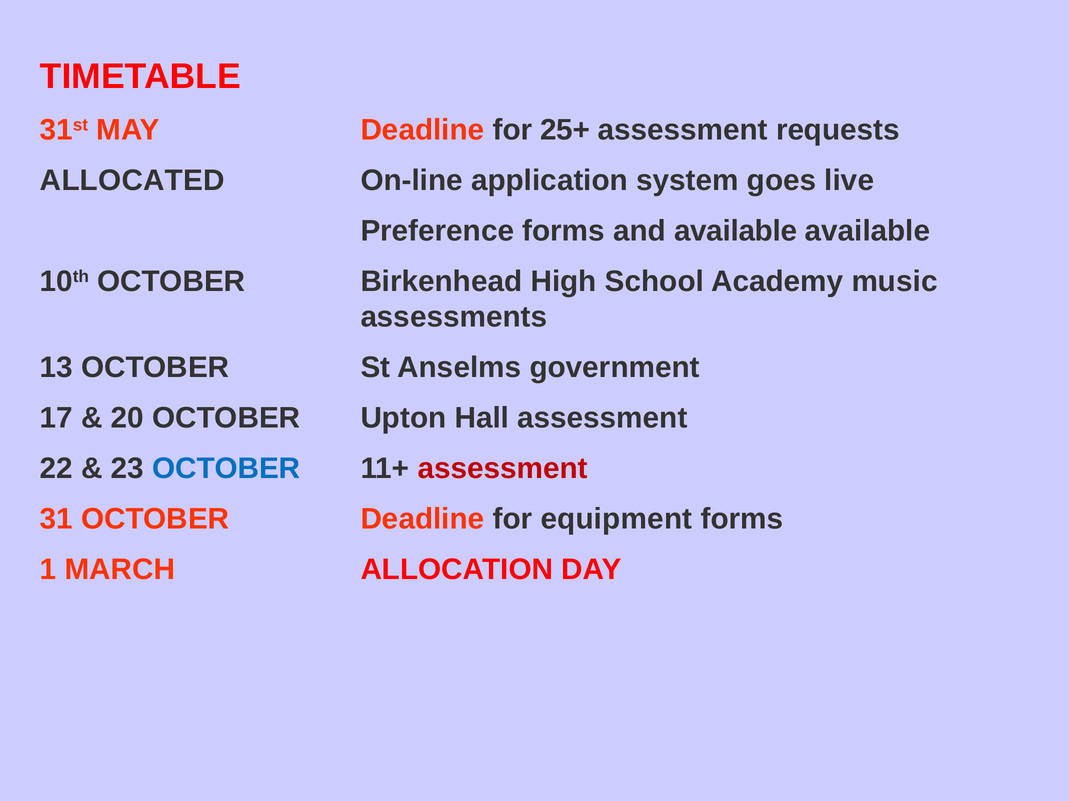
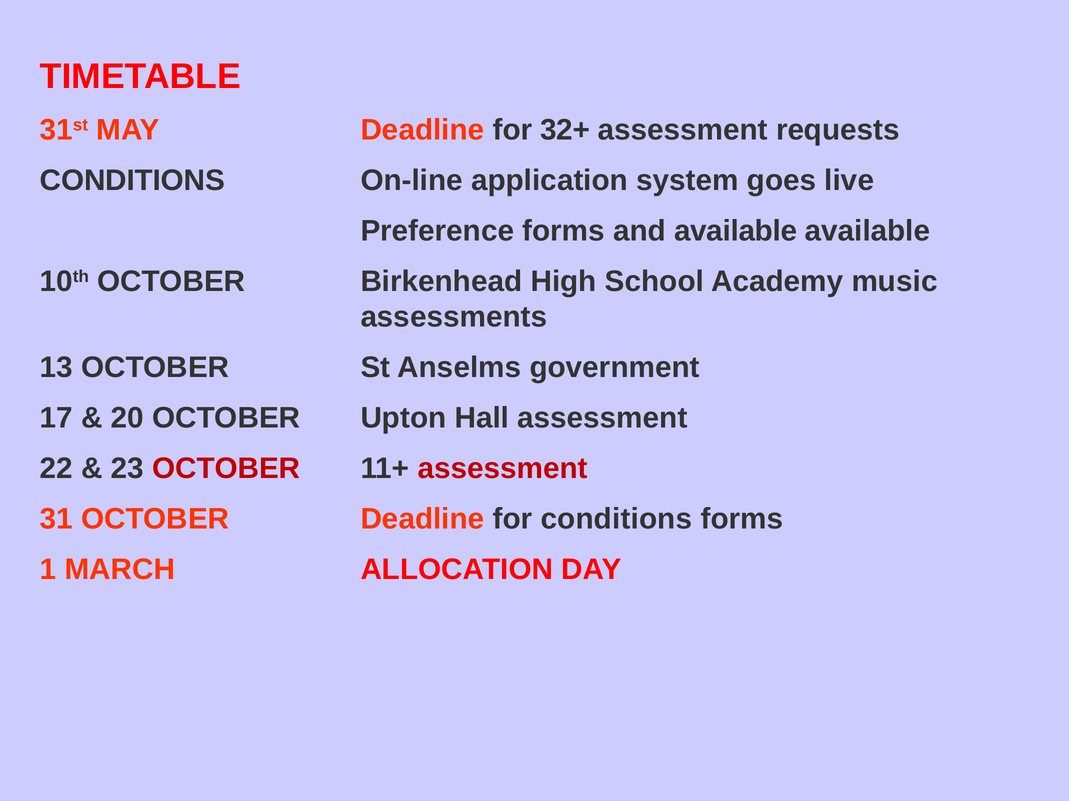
25+: 25+ -> 32+
ALLOCATED at (132, 181): ALLOCATED -> CONDITIONS
OCTOBER at (226, 469) colour: blue -> red
for equipment: equipment -> conditions
